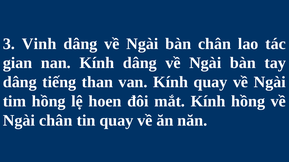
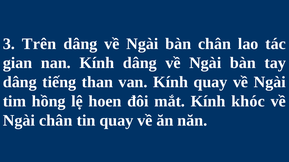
Vinh: Vinh -> Trên
Kính hồng: hồng -> khóc
